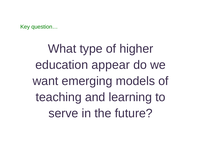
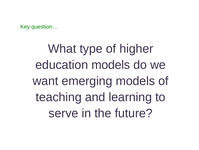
education appear: appear -> models
